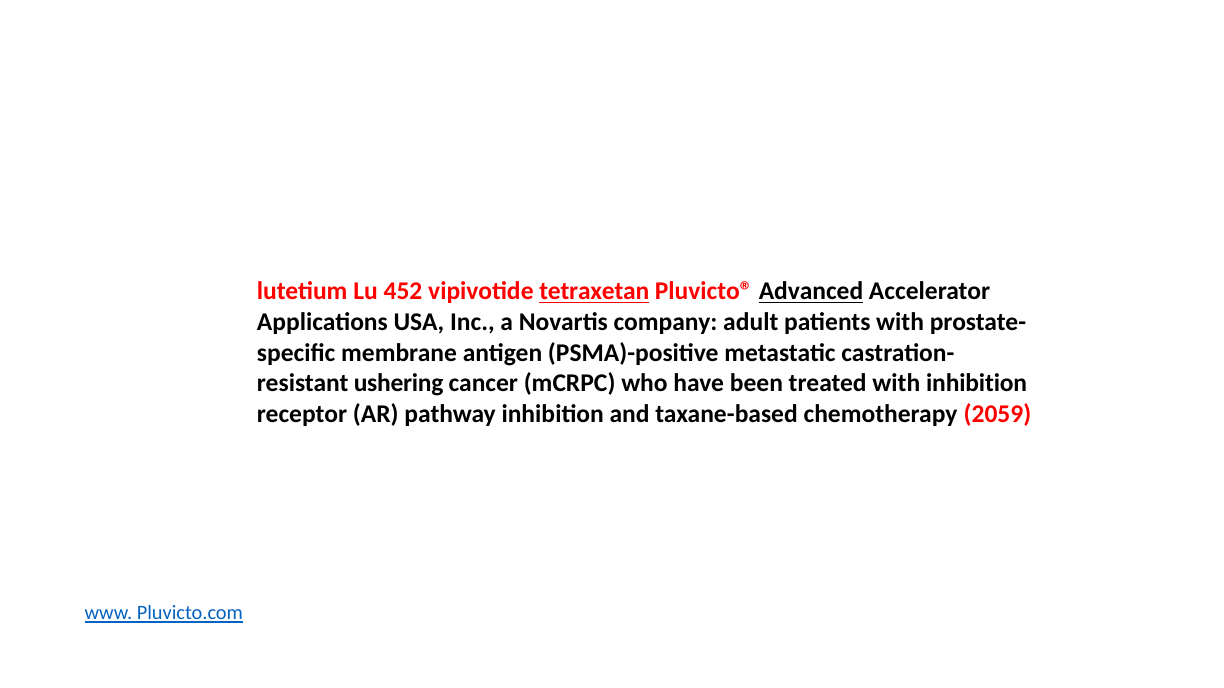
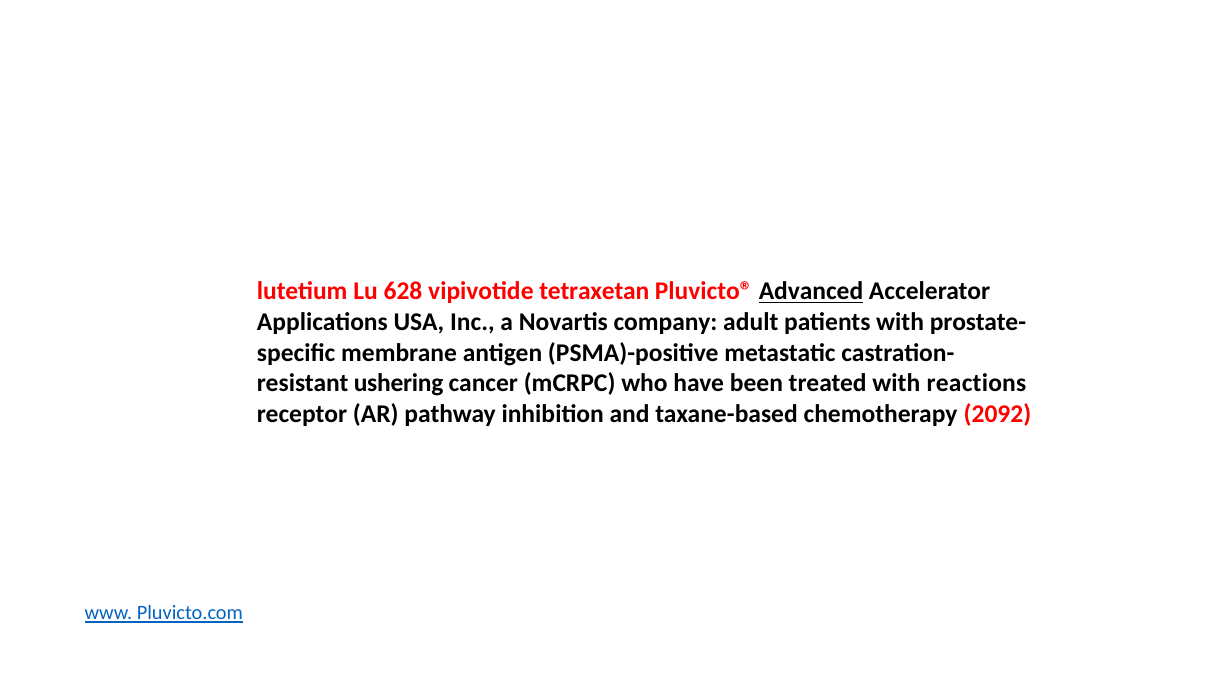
452: 452 -> 628
tetraxetan underline: present -> none
with inhibition: inhibition -> reactions
2059: 2059 -> 2092
